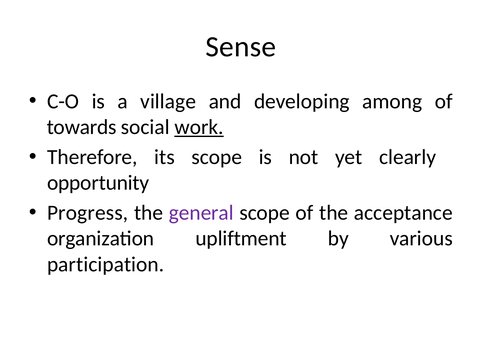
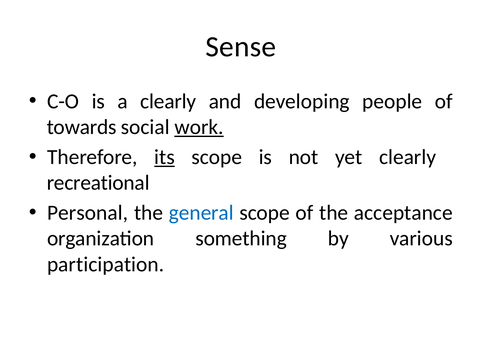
a village: village -> clearly
among: among -> people
its underline: none -> present
opportunity: opportunity -> recreational
Progress: Progress -> Personal
general colour: purple -> blue
upliftment: upliftment -> something
